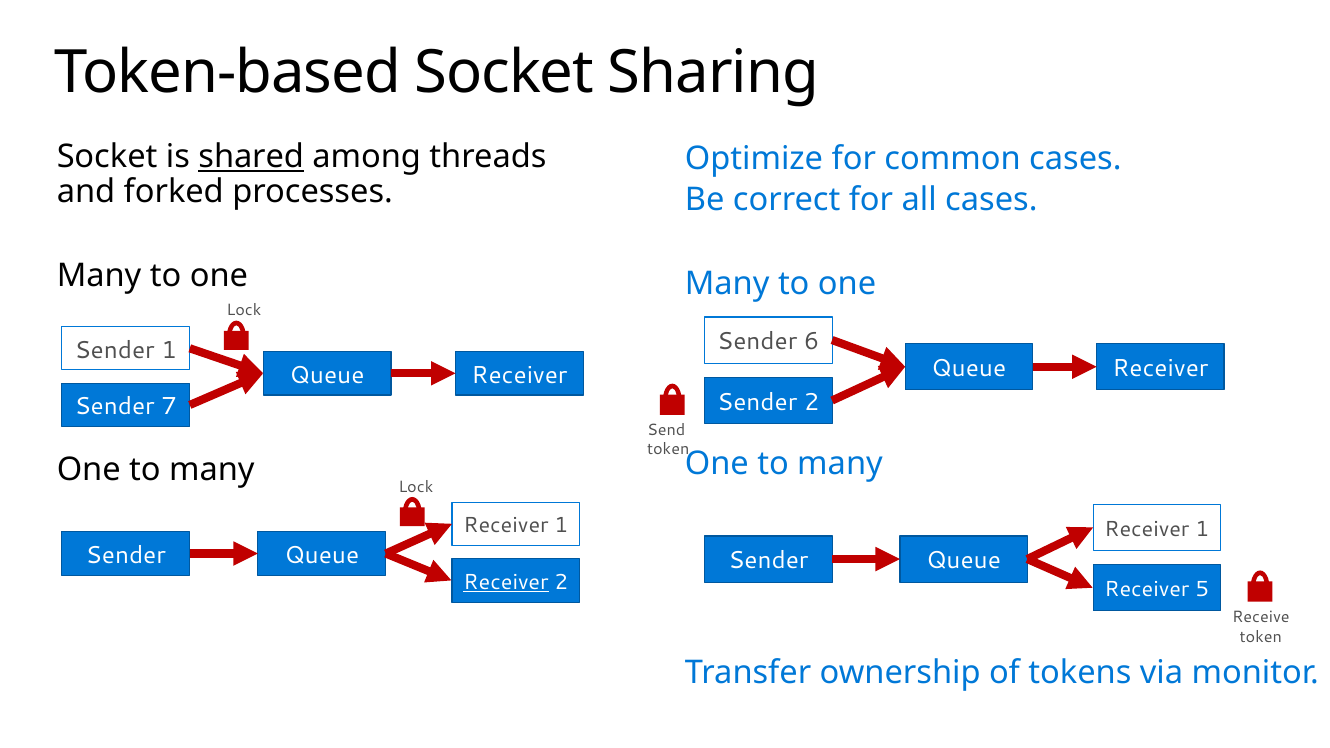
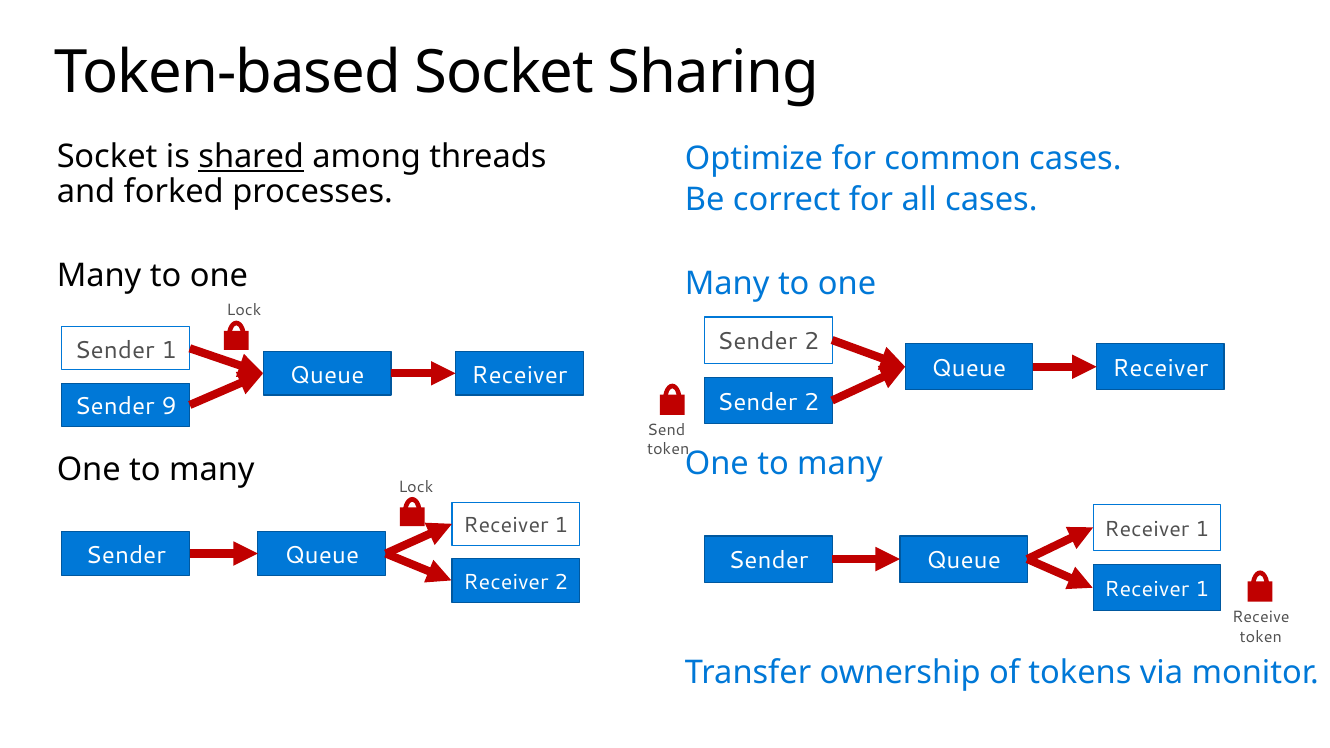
6 at (812, 342): 6 -> 2
7: 7 -> 9
Receiver at (506, 582) underline: present -> none
5 at (1202, 589): 5 -> 1
